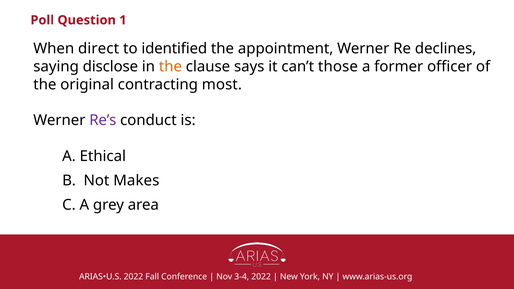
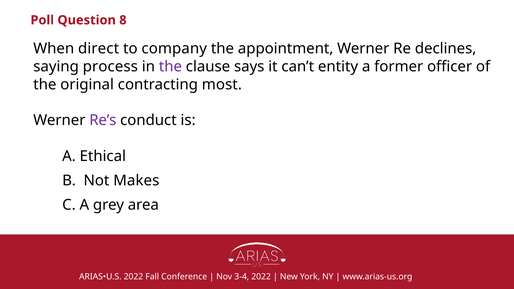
1: 1 -> 8
identified: identified -> company
disclose: disclose -> process
the at (170, 67) colour: orange -> purple
those: those -> entity
